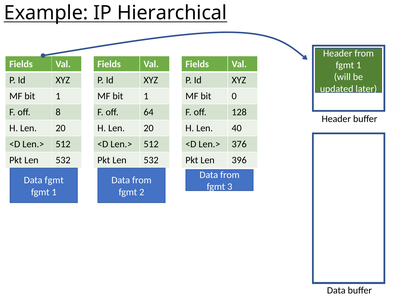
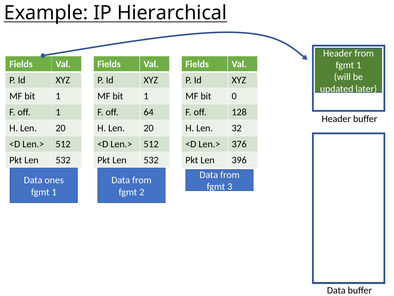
off 8: 8 -> 1
40: 40 -> 32
Data fgmt: fgmt -> ones
